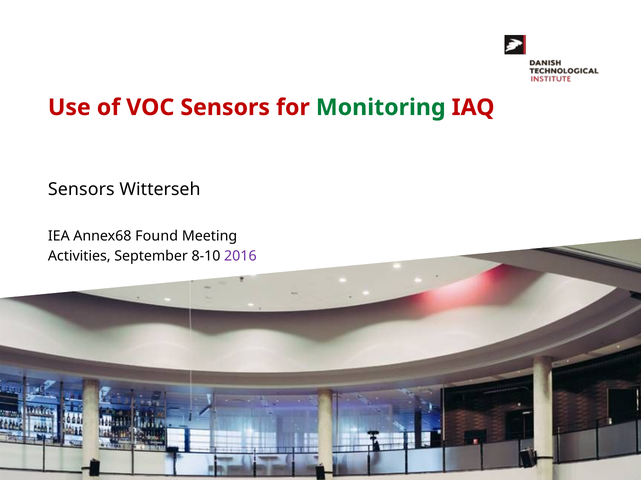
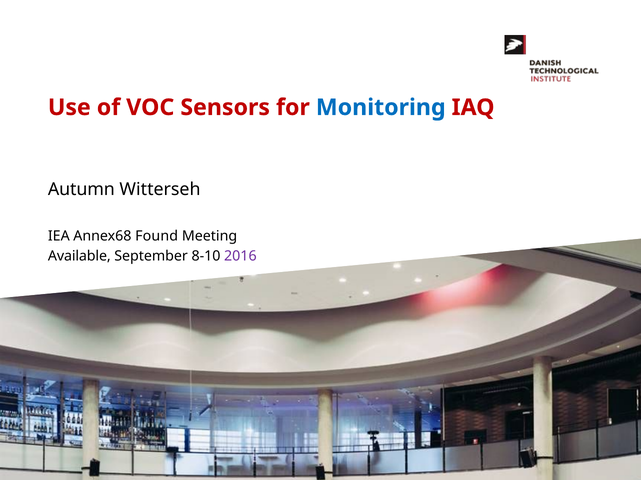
Monitoring colour: green -> blue
Sensors at (81, 190): Sensors -> Autumn
Activities: Activities -> Available
